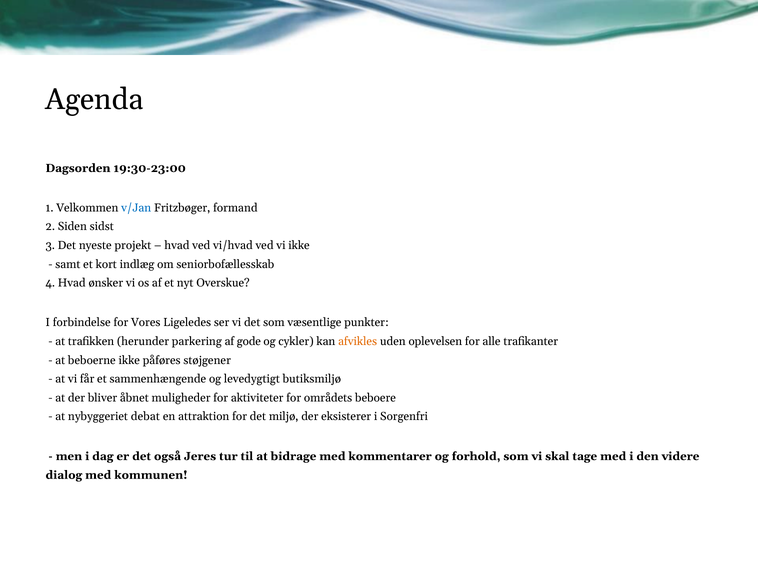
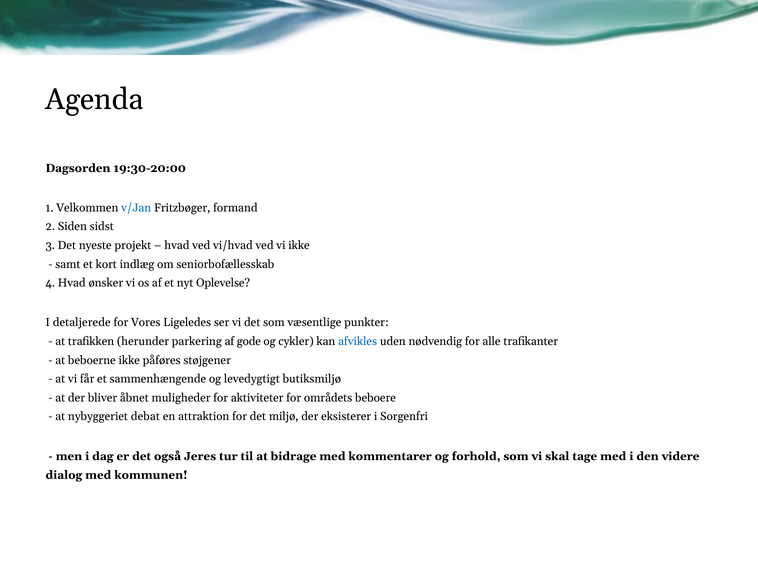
19:30-23:00: 19:30-23:00 -> 19:30-20:00
Overskue: Overskue -> Oplevelse
forbindelse: forbindelse -> detaljerede
afvikles colour: orange -> blue
oplevelsen: oplevelsen -> nødvendig
